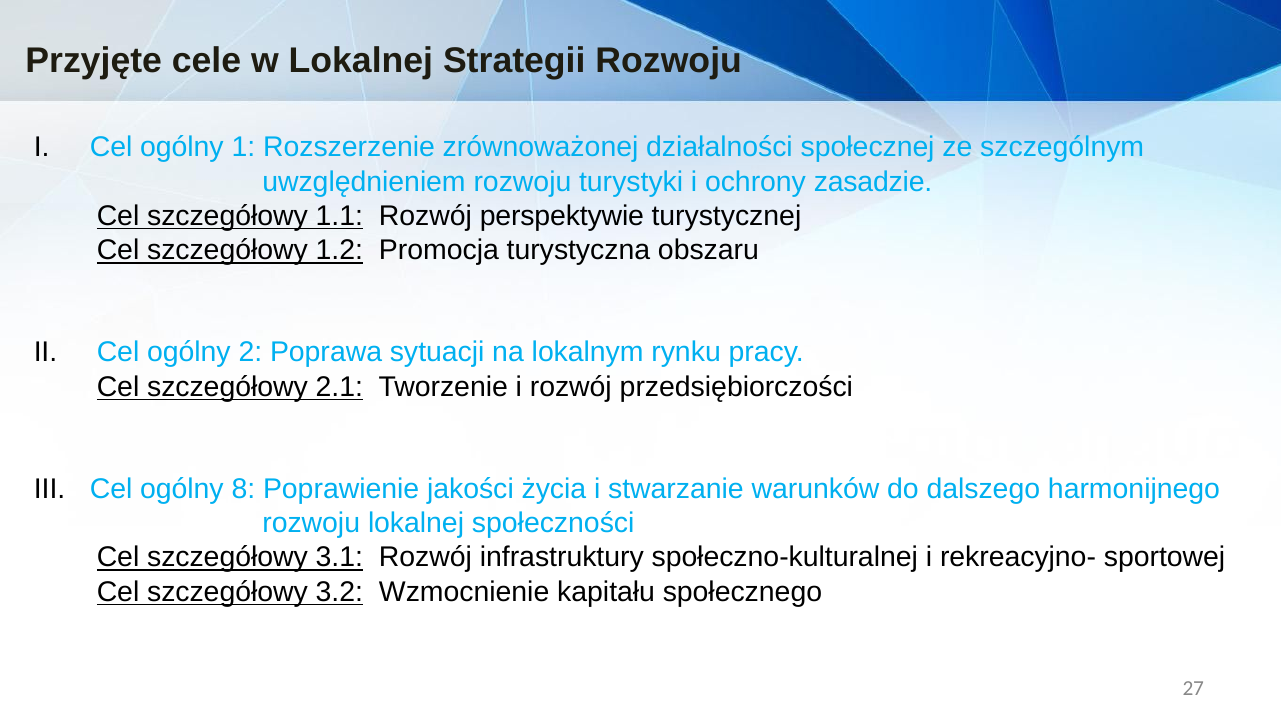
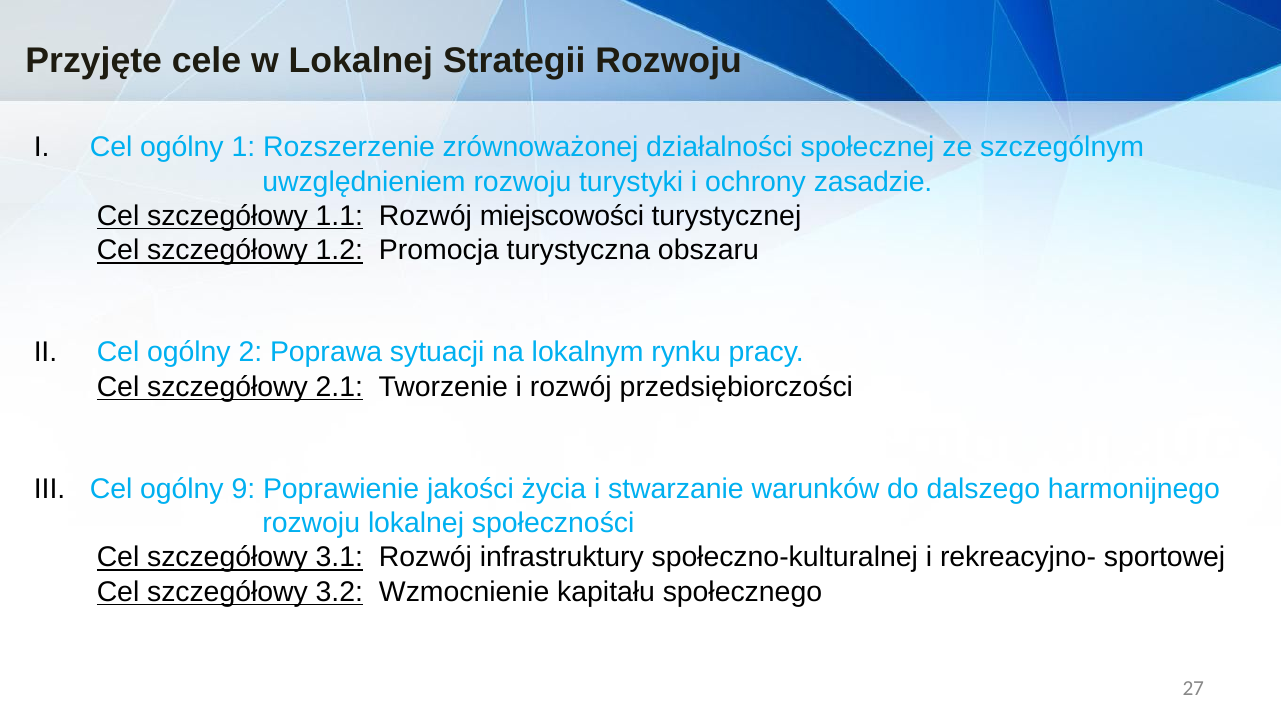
perspektywie: perspektywie -> miejscowości
8: 8 -> 9
